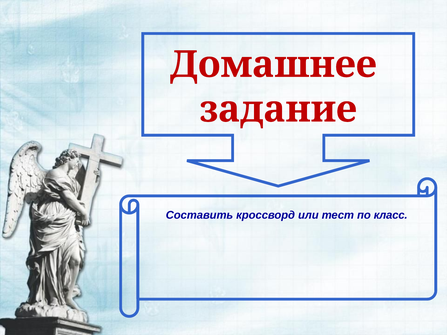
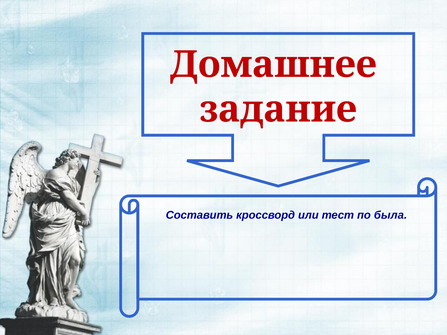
класс: класс -> была
